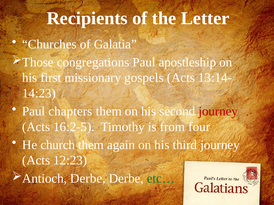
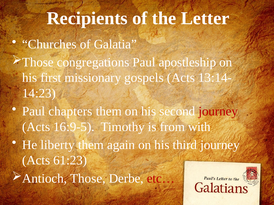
16:2-5: 16:2-5 -> 16:9-5
four: four -> with
church: church -> liberty
12:23: 12:23 -> 61:23
Antioch Derbe: Derbe -> Those
etc… colour: green -> red
